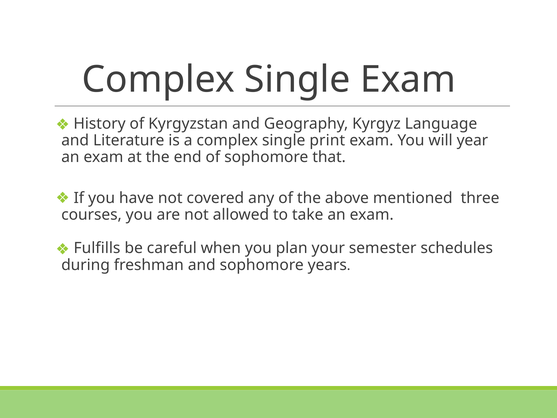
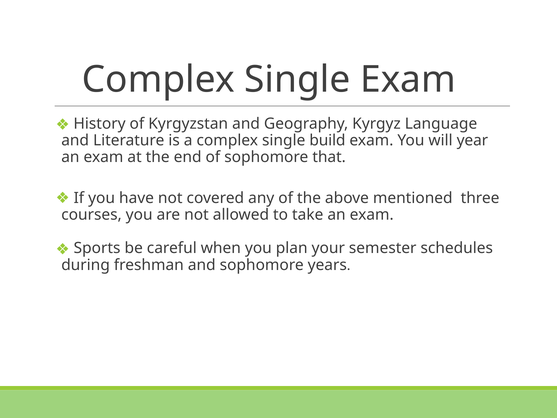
print: print -> build
Fulfills: Fulfills -> Sports
